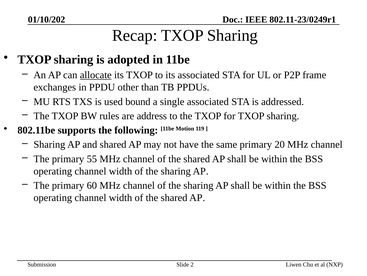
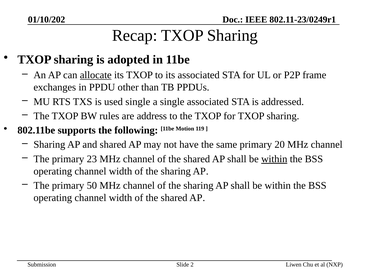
used bound: bound -> single
55: 55 -> 23
within at (274, 159) underline: none -> present
60: 60 -> 50
